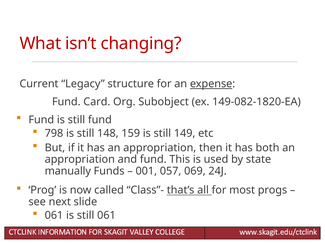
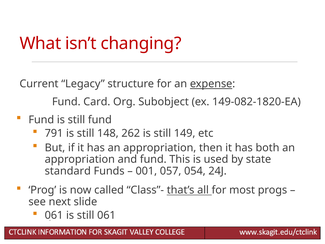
798: 798 -> 791
159: 159 -> 262
manually: manually -> standard
069: 069 -> 054
